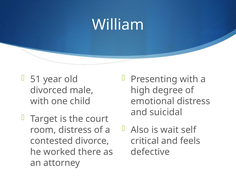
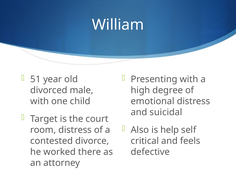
wait: wait -> help
